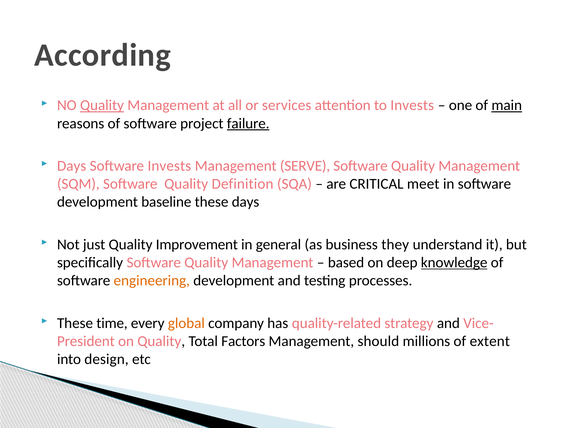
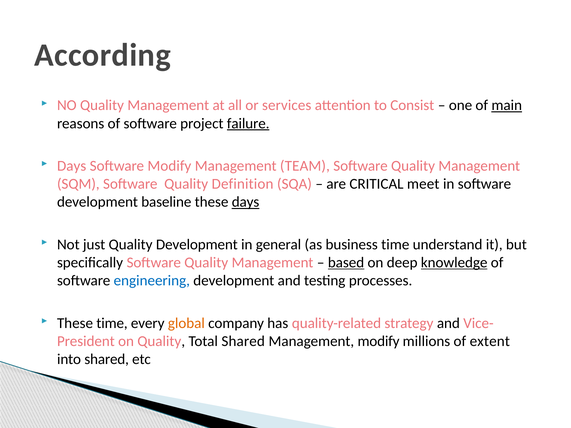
Quality at (102, 105) underline: present -> none
to Invests: Invests -> Consist
Software Invests: Invests -> Modify
SERVE: SERVE -> TEAM
days at (246, 202) underline: none -> present
Quality Improvement: Improvement -> Development
business they: they -> time
based underline: none -> present
engineering colour: orange -> blue
Total Factors: Factors -> Shared
Management should: should -> modify
into design: design -> shared
